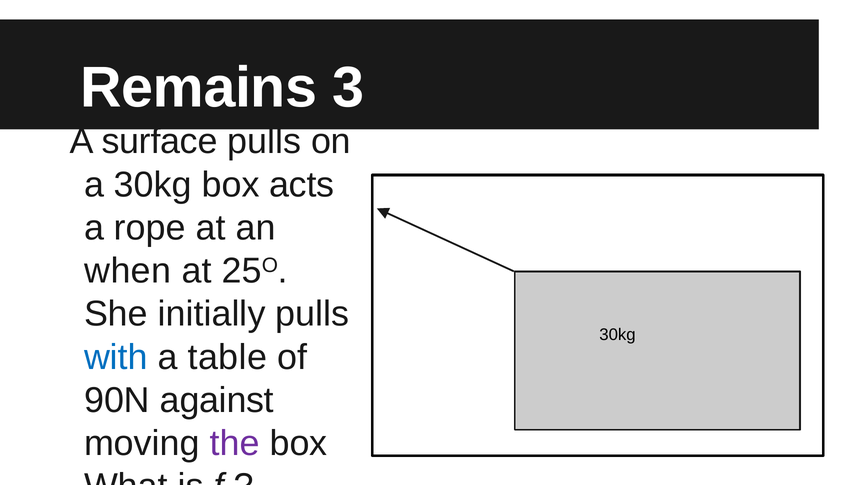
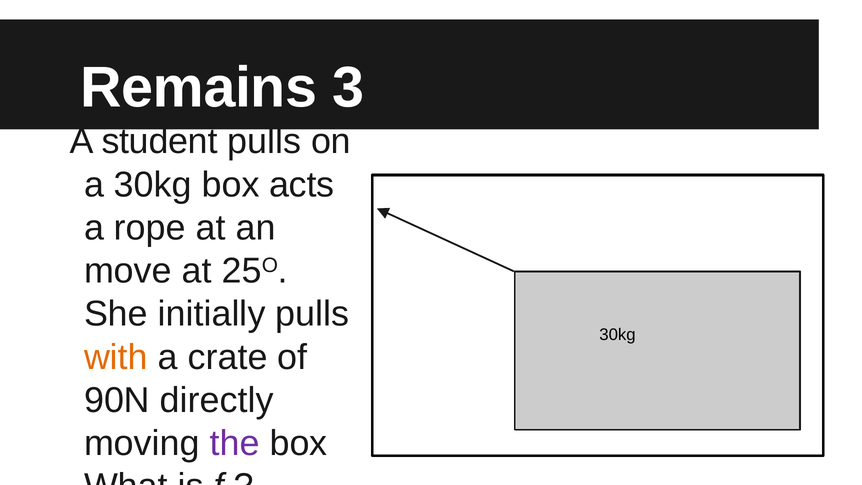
surface: surface -> student
when: when -> move
with colour: blue -> orange
table: table -> crate
against: against -> directly
